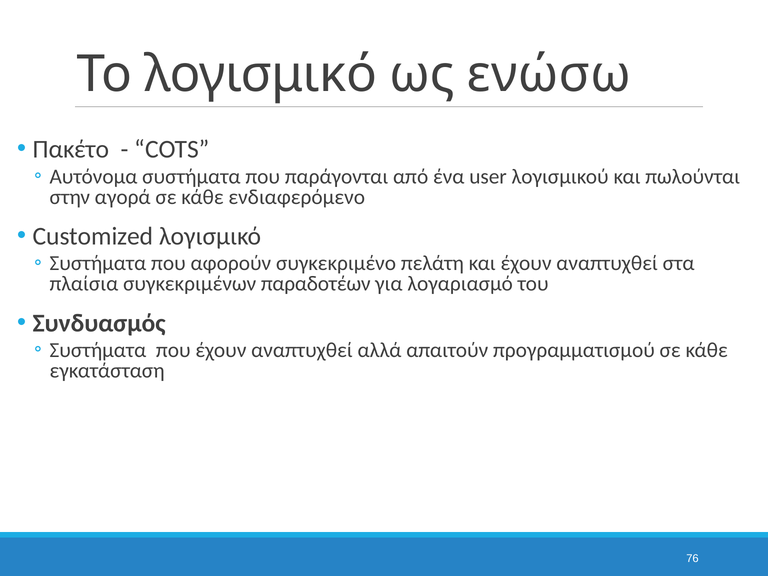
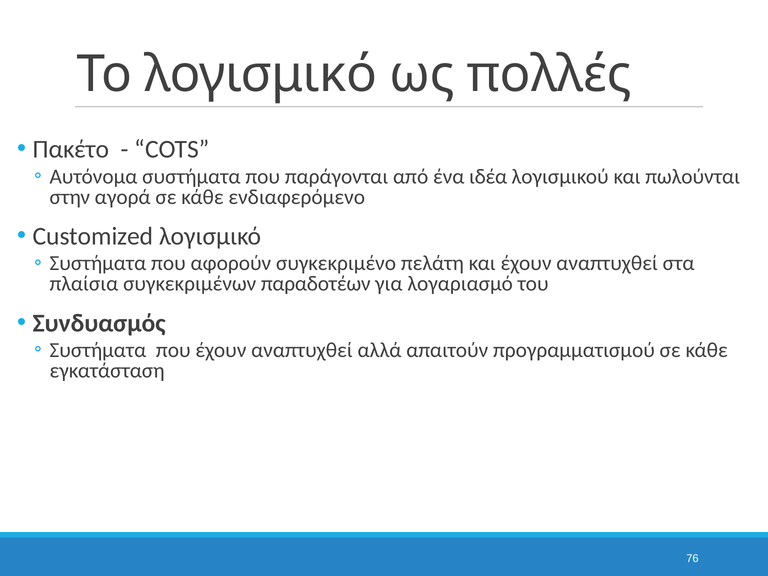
ενώσω: ενώσω -> πολλές
user: user -> ιδέα
